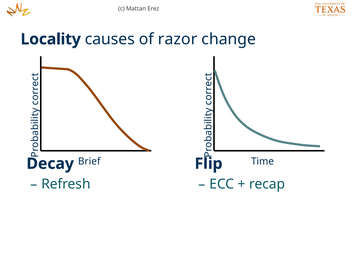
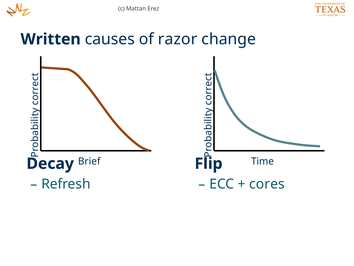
Locality: Locality -> Written
recap: recap -> cores
